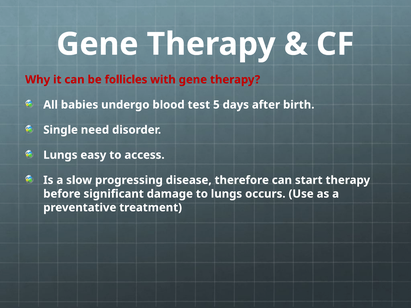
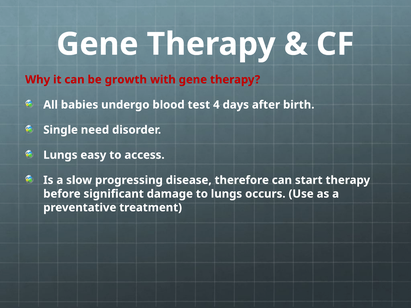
follicles: follicles -> growth
5: 5 -> 4
